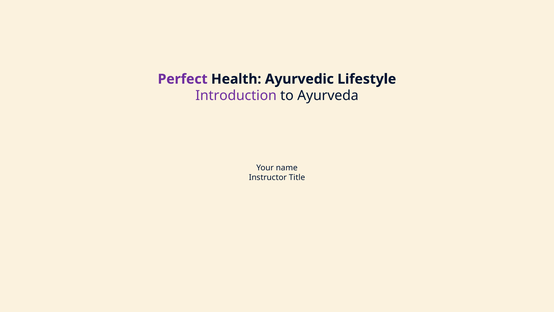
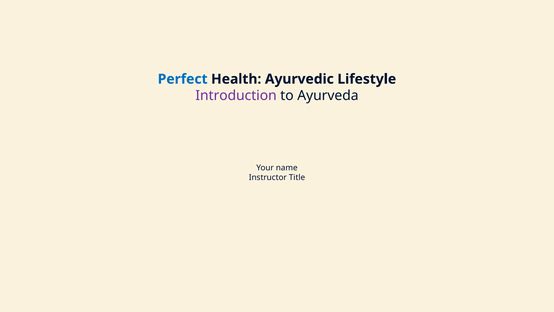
Perfect colour: purple -> blue
